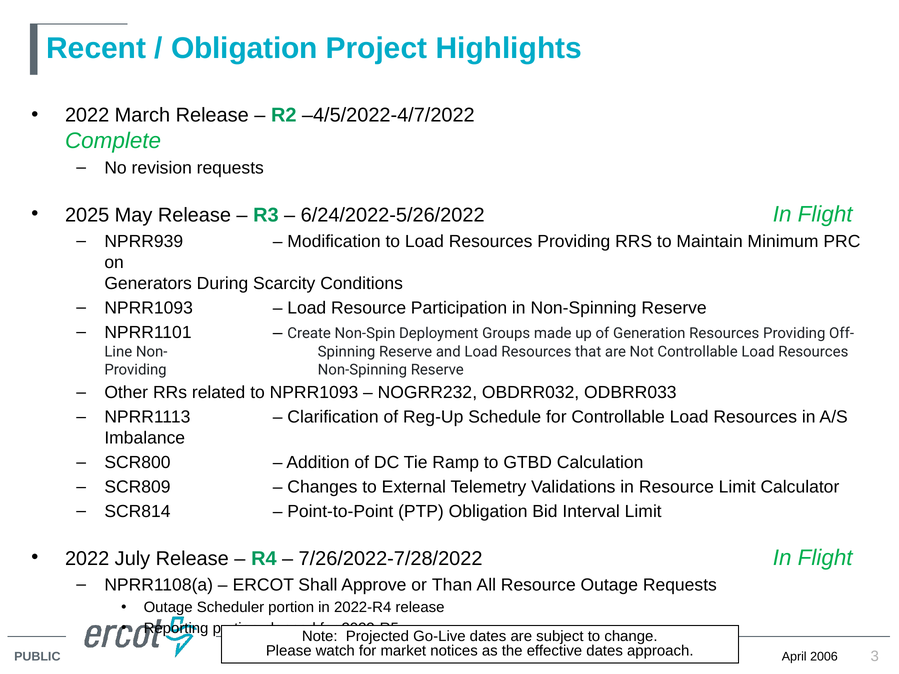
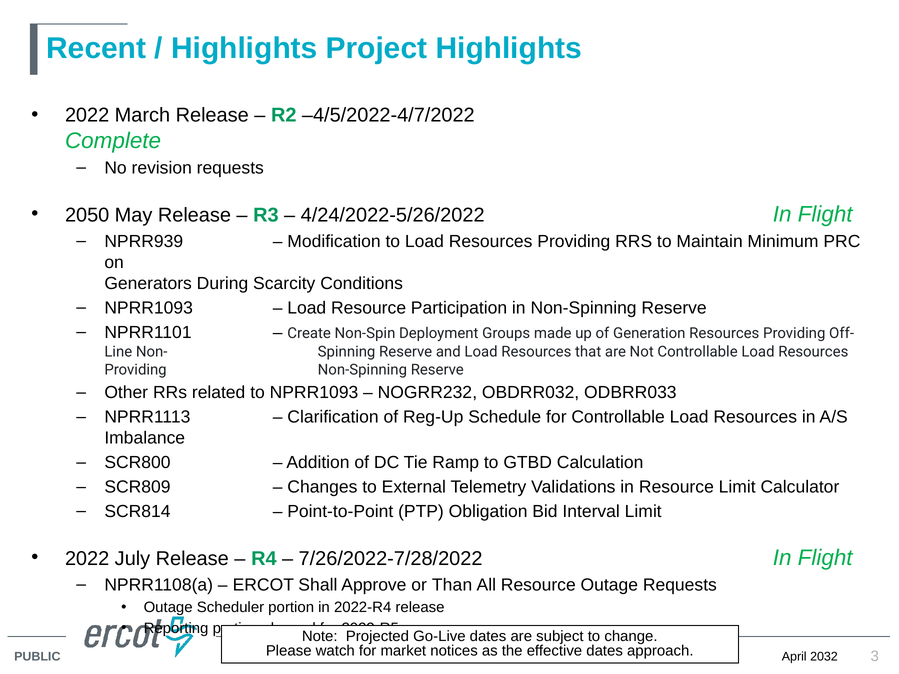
Obligation at (244, 48): Obligation -> Highlights
2025: 2025 -> 2050
6/24/2022-5/26/2022: 6/24/2022-5/26/2022 -> 4/24/2022-5/26/2022
2006: 2006 -> 2032
